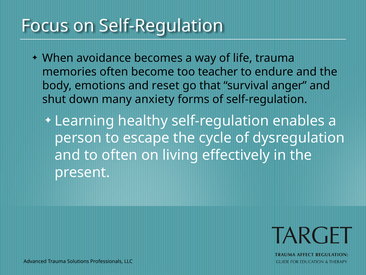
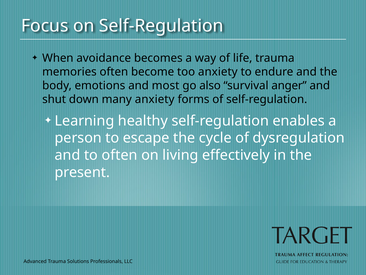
too teacher: teacher -> anxiety
reset: reset -> most
that: that -> also
